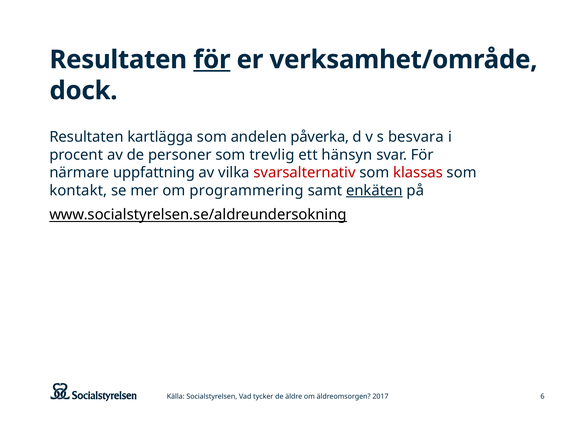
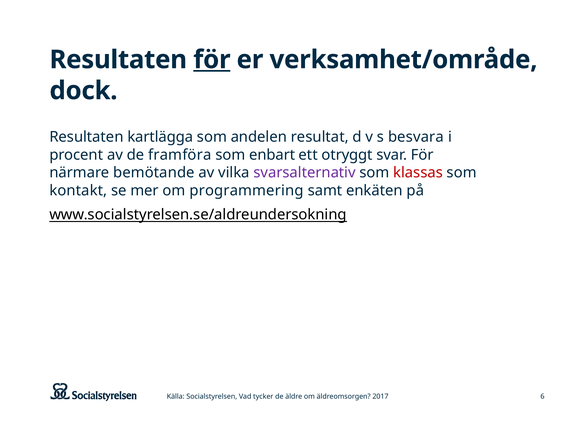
påverka: påverka -> resultat
personer: personer -> framföra
trevlig: trevlig -> enbart
hänsyn: hänsyn -> otryggt
uppfattning: uppfattning -> bemötande
svarsalternativ colour: red -> purple
enkäten underline: present -> none
